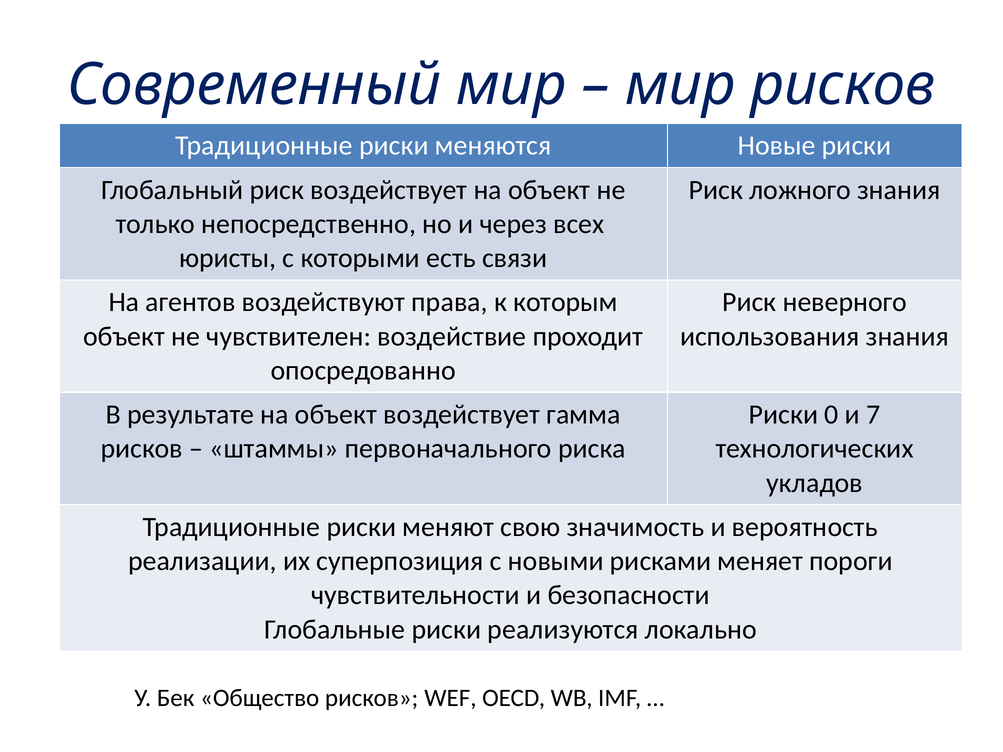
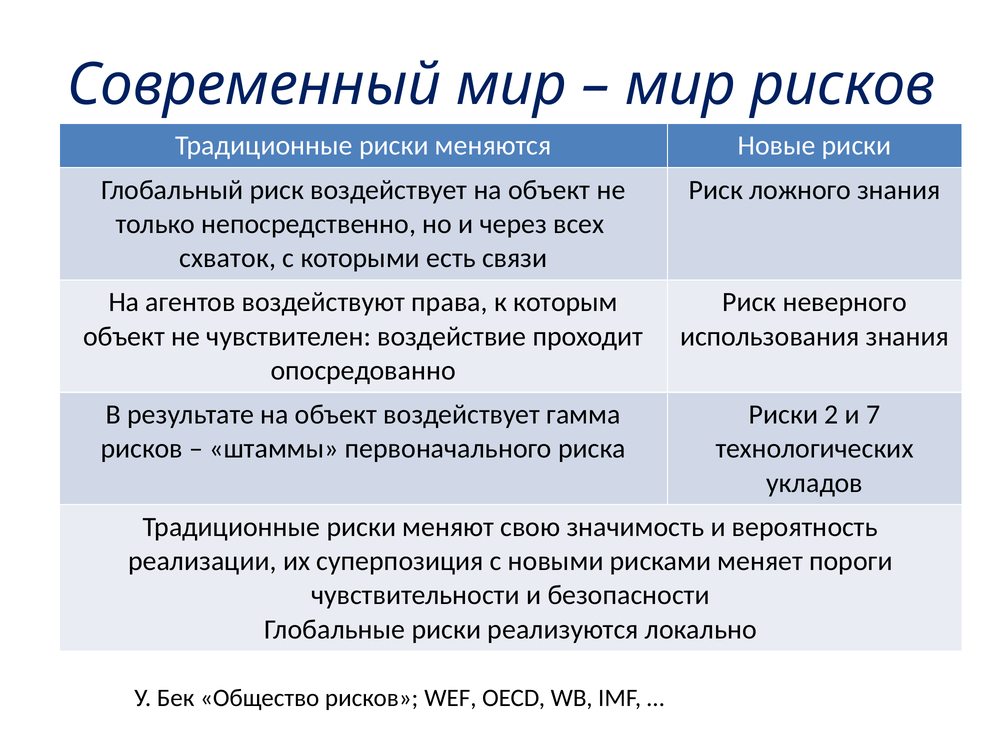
юристы: юристы -> схваток
0: 0 -> 2
